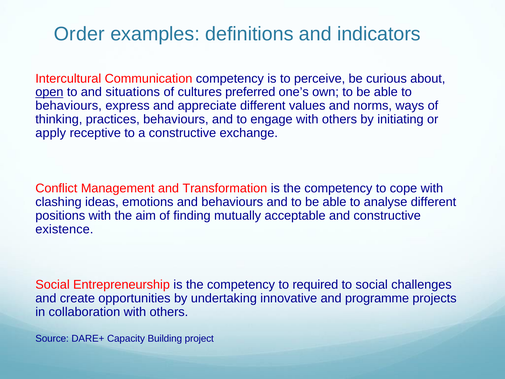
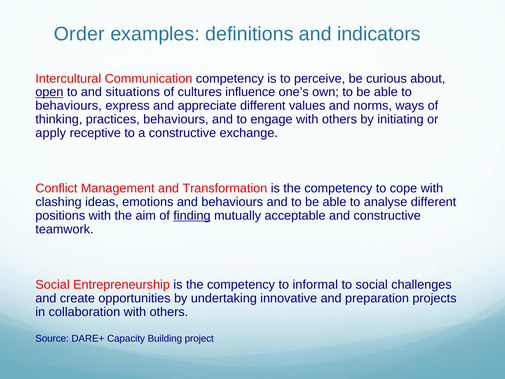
preferred: preferred -> influence
finding underline: none -> present
existence: existence -> teamwork
required: required -> informal
programme: programme -> preparation
